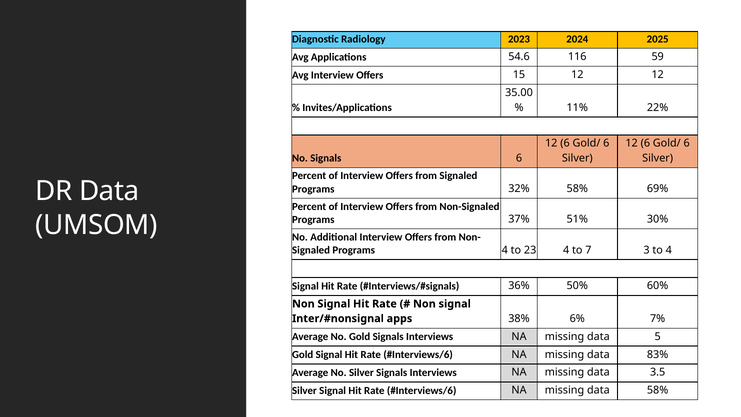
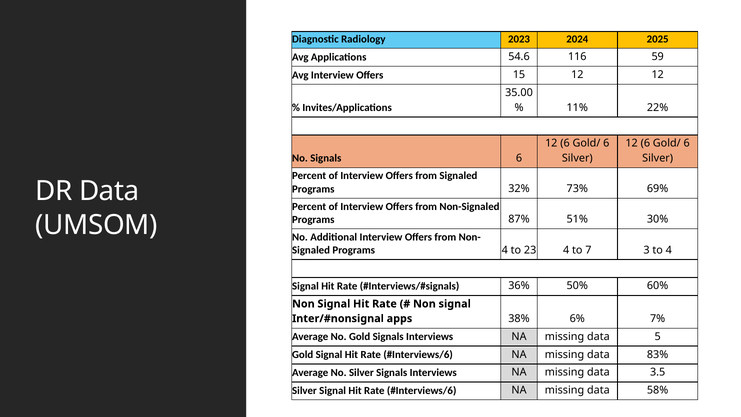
32% 58%: 58% -> 73%
37%: 37% -> 87%
